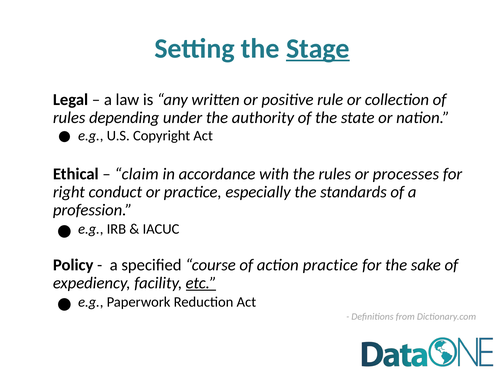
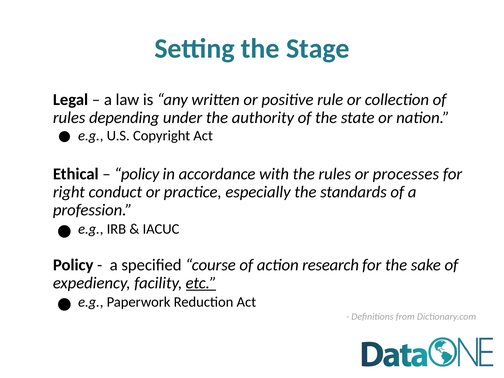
Stage underline: present -> none
claim: claim -> policy
action practice: practice -> research
